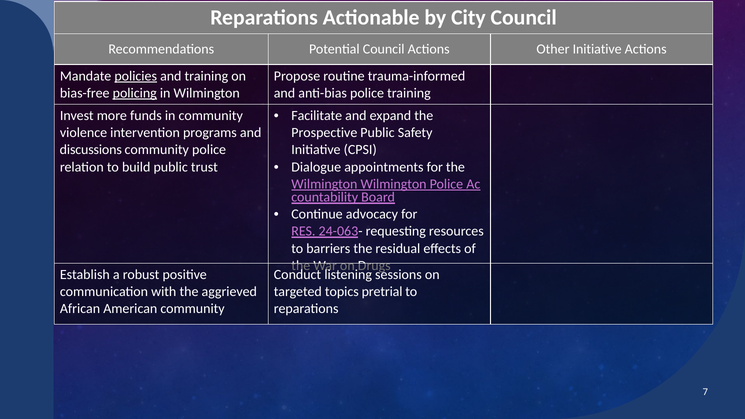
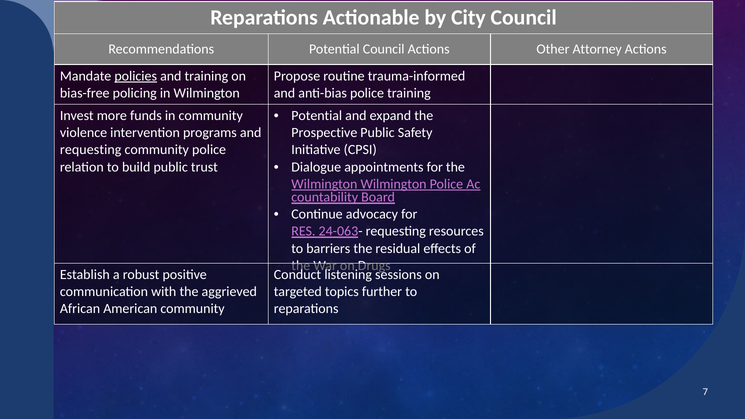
Other Initiative: Initiative -> Attorney
policing underline: present -> none
Facilitate at (317, 116): Facilitate -> Potential
discussions at (91, 150): discussions -> requesting
pretrial: pretrial -> further
